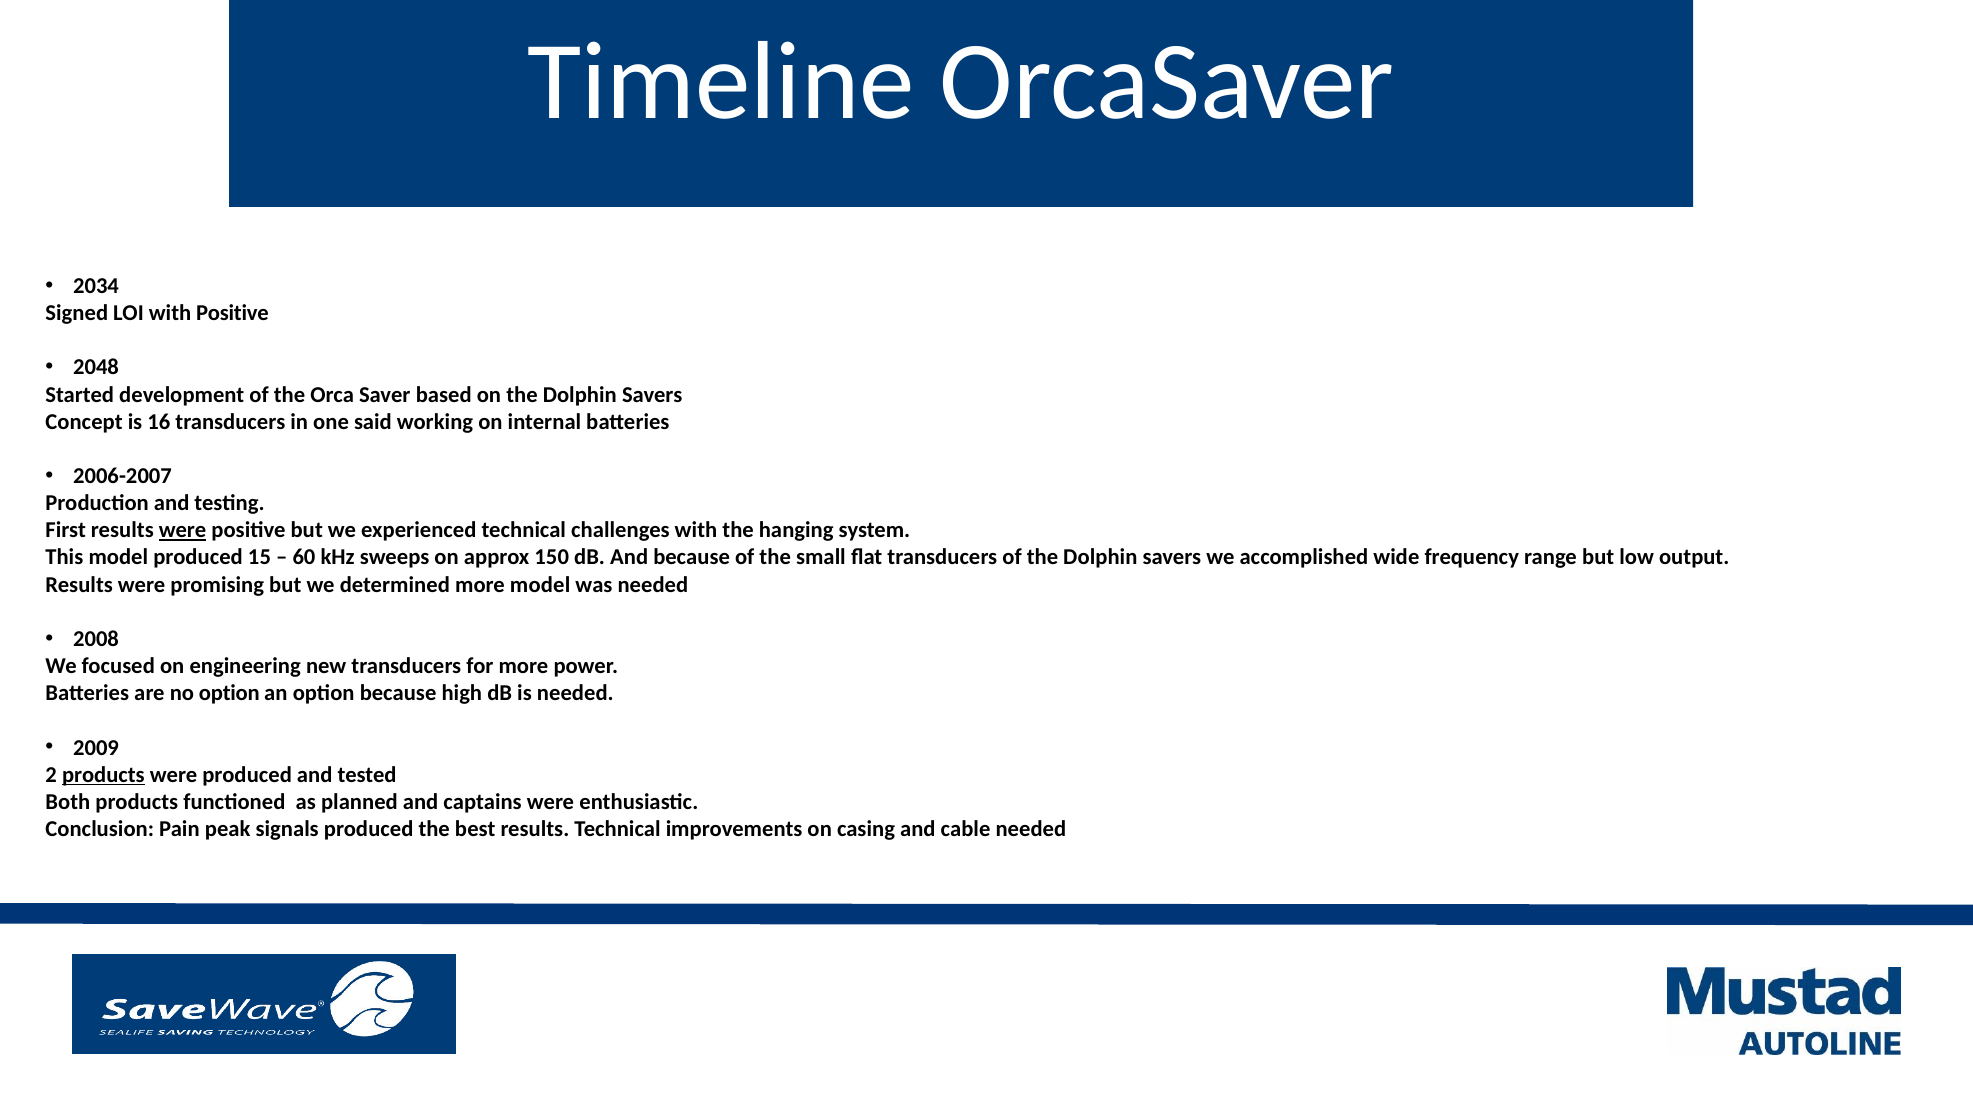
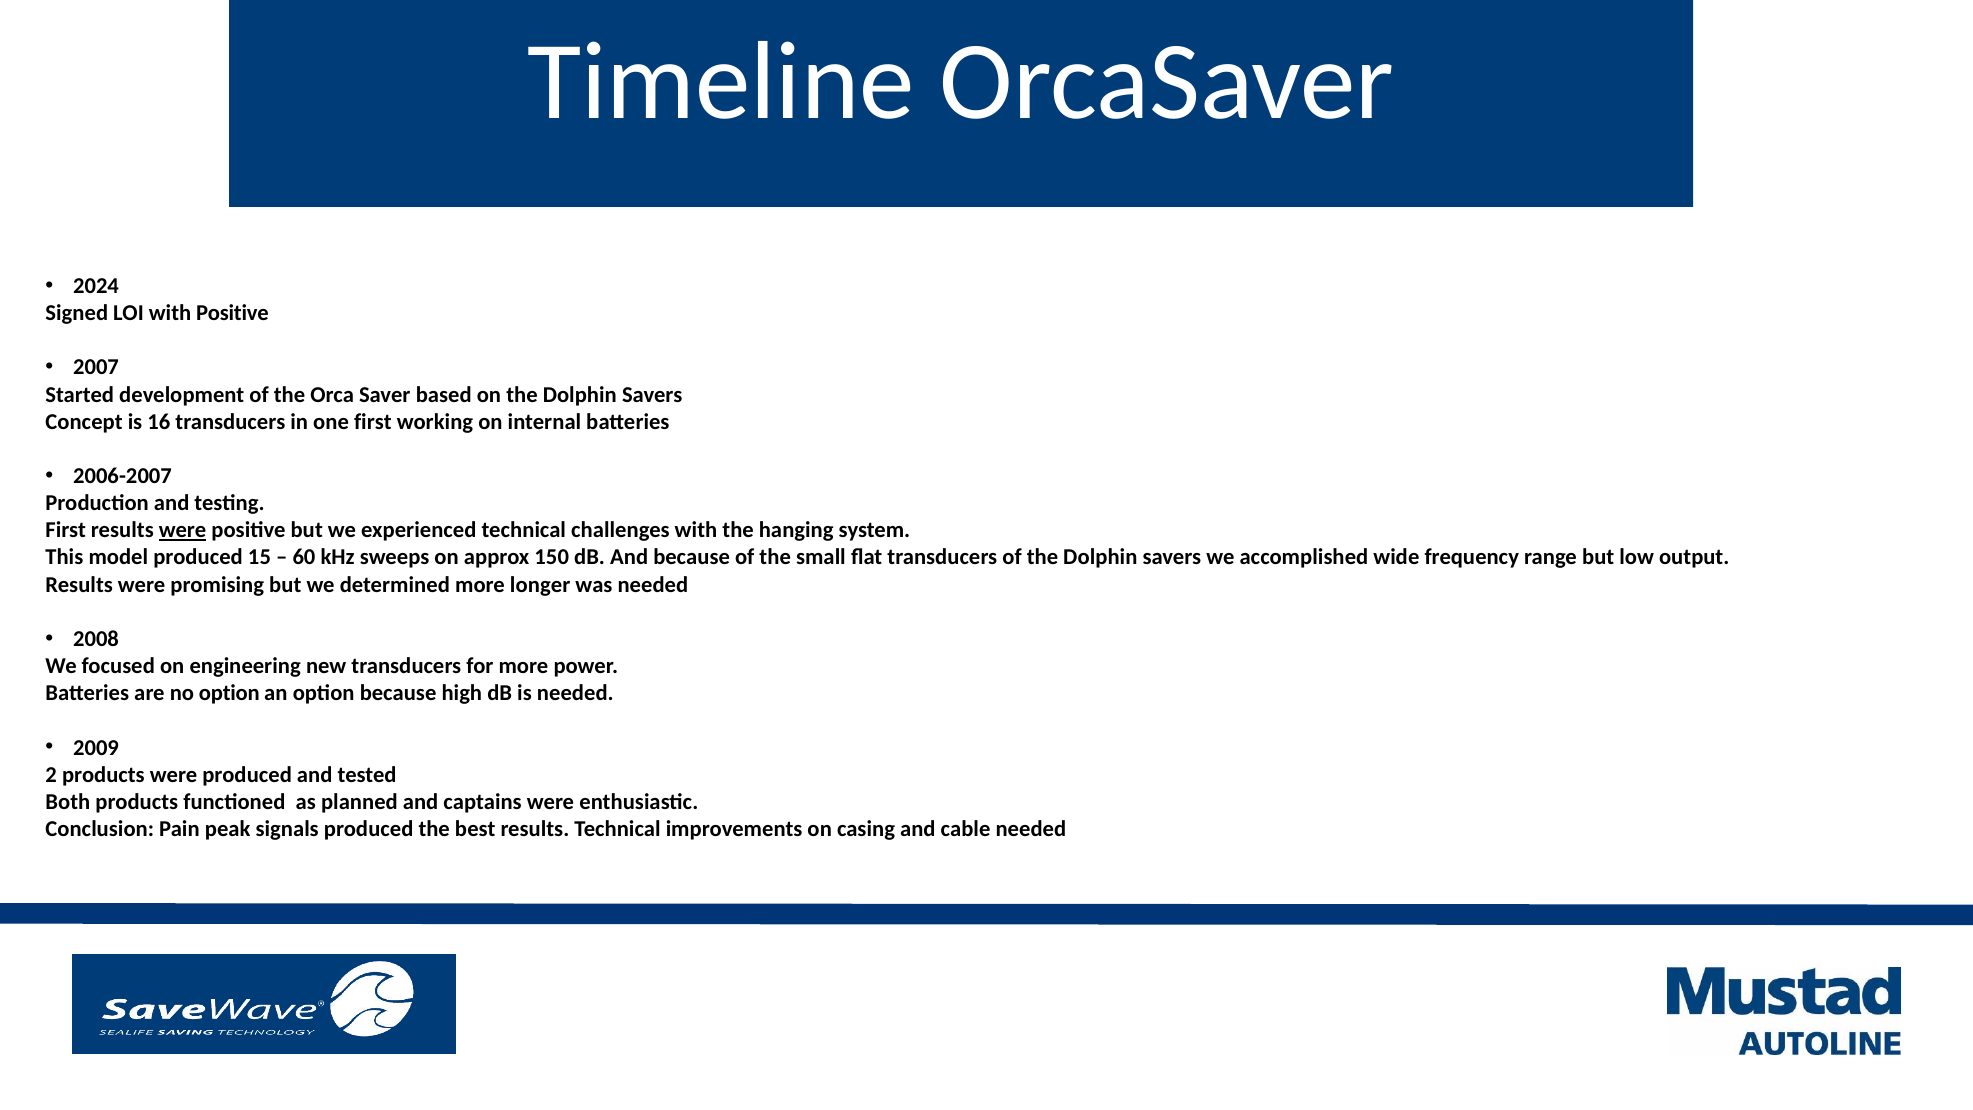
2034: 2034 -> 2024
2048: 2048 -> 2007
one said: said -> first
more model: model -> longer
products at (103, 775) underline: present -> none
